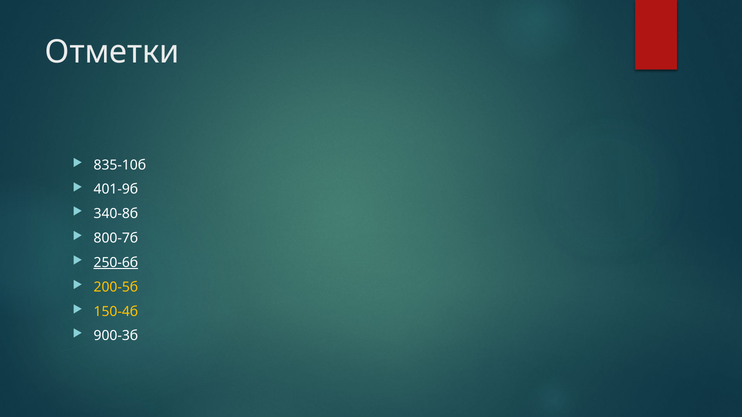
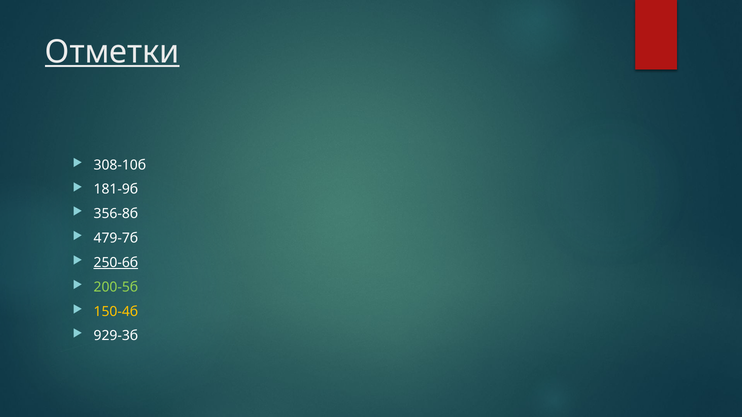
Отметки underline: none -> present
835-10б: 835-10б -> 308-10б
401-9б: 401-9б -> 181-9б
340-8б: 340-8б -> 356-8б
800-7б: 800-7б -> 479-7б
200-5б colour: yellow -> light green
900-3б: 900-3б -> 929-3б
